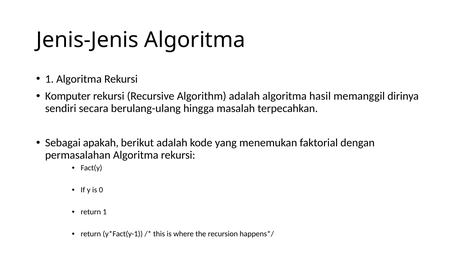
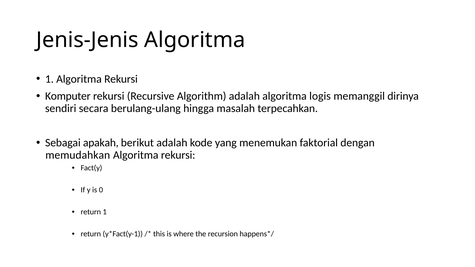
hasil: hasil -> logis
permasalahan: permasalahan -> memudahkan
